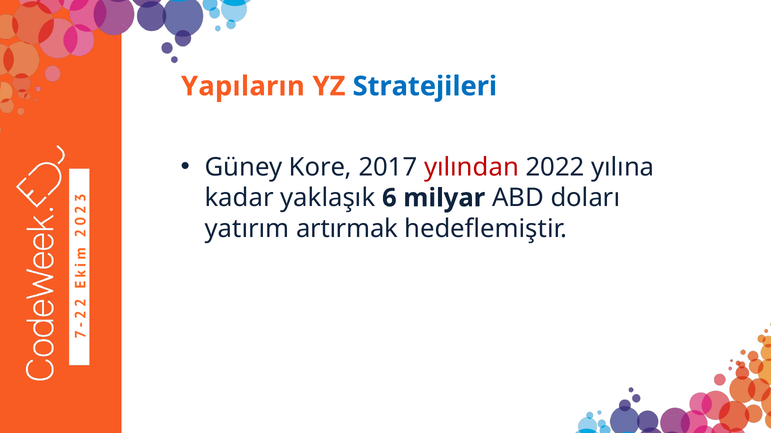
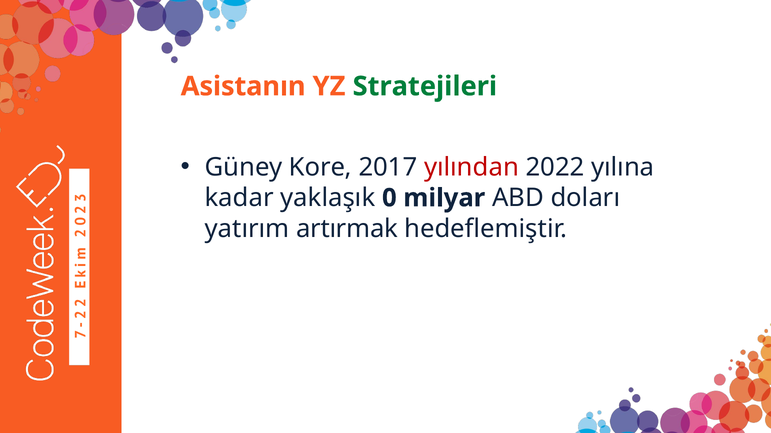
Yapıların: Yapıların -> Asistanın
Stratejileri colour: blue -> green
yaklaşık 6: 6 -> 0
